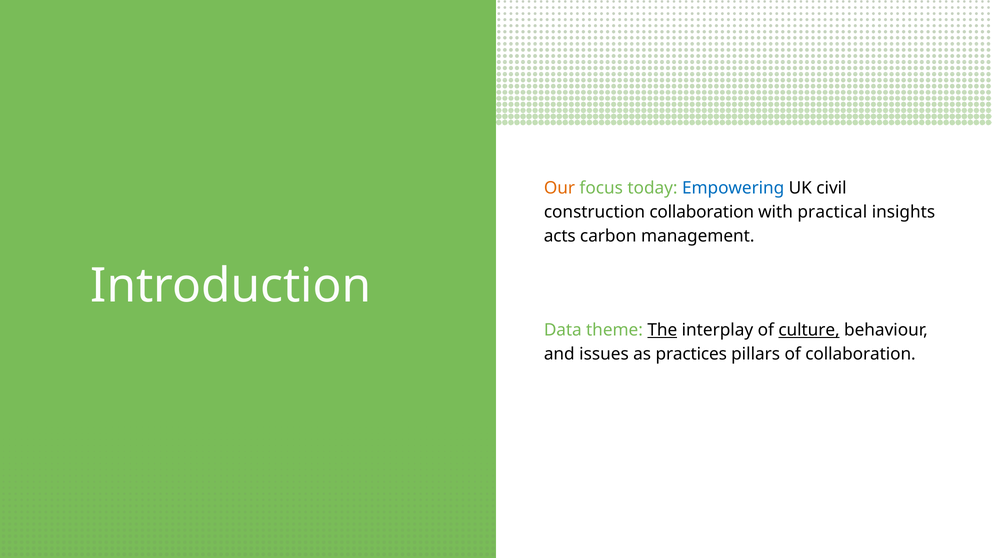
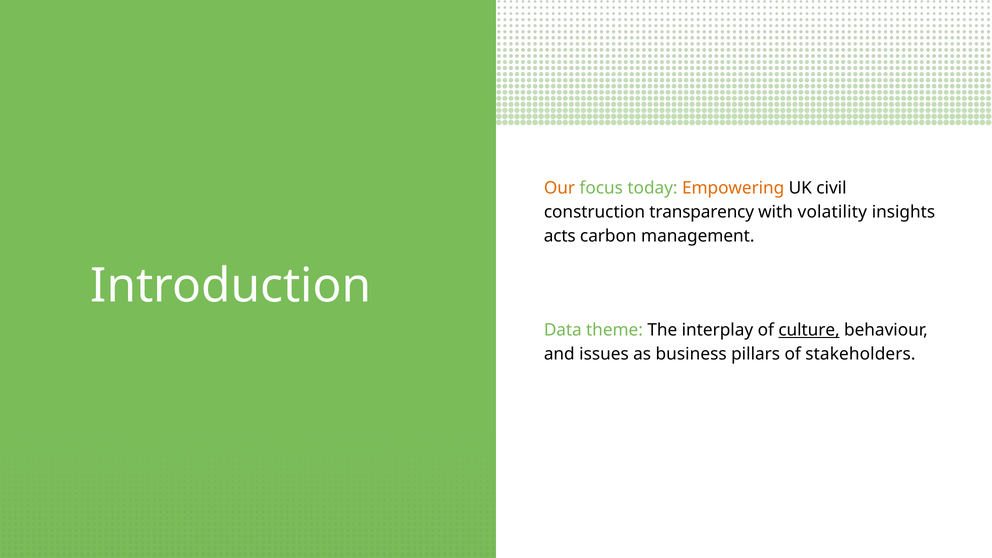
Empowering colour: blue -> orange
construction collaboration: collaboration -> transparency
practical: practical -> volatility
The underline: present -> none
practices: practices -> business
of collaboration: collaboration -> stakeholders
